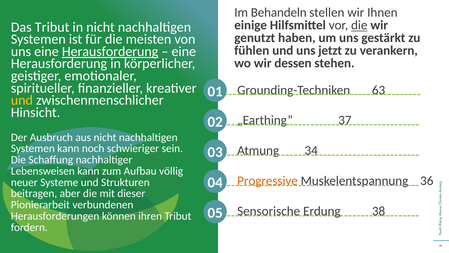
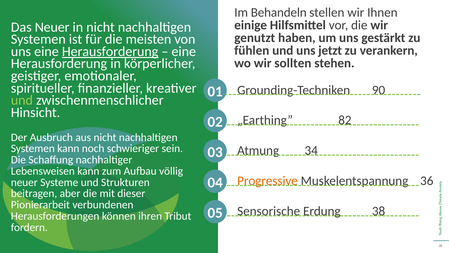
die at (359, 25) underline: present -> none
Das Tribut: Tribut -> Neuer
dessen: dessen -> sollten
63: 63 -> 90
und at (22, 100) colour: yellow -> light green
37: 37 -> 82
